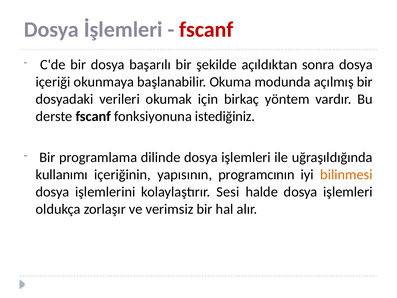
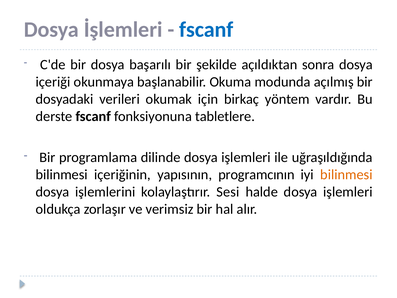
fscanf at (206, 30) colour: red -> blue
istediğiniz: istediğiniz -> tabletlere
kullanımı at (62, 175): kullanımı -> bilinmesi
